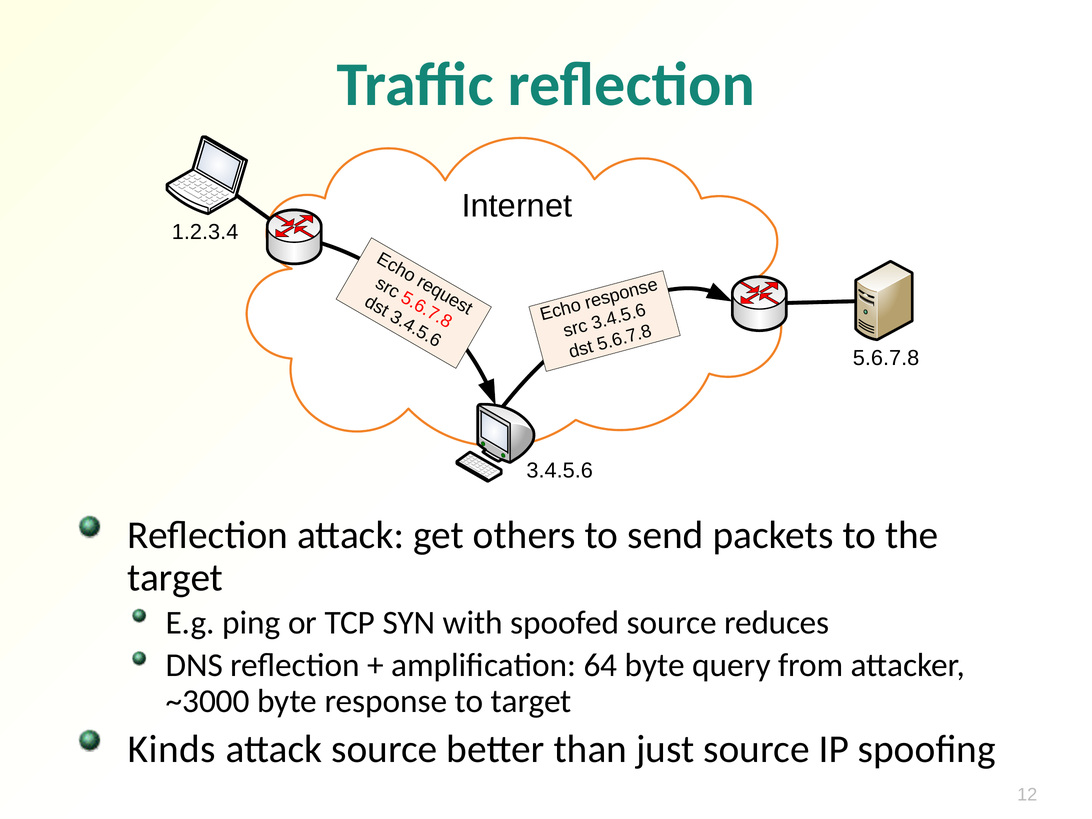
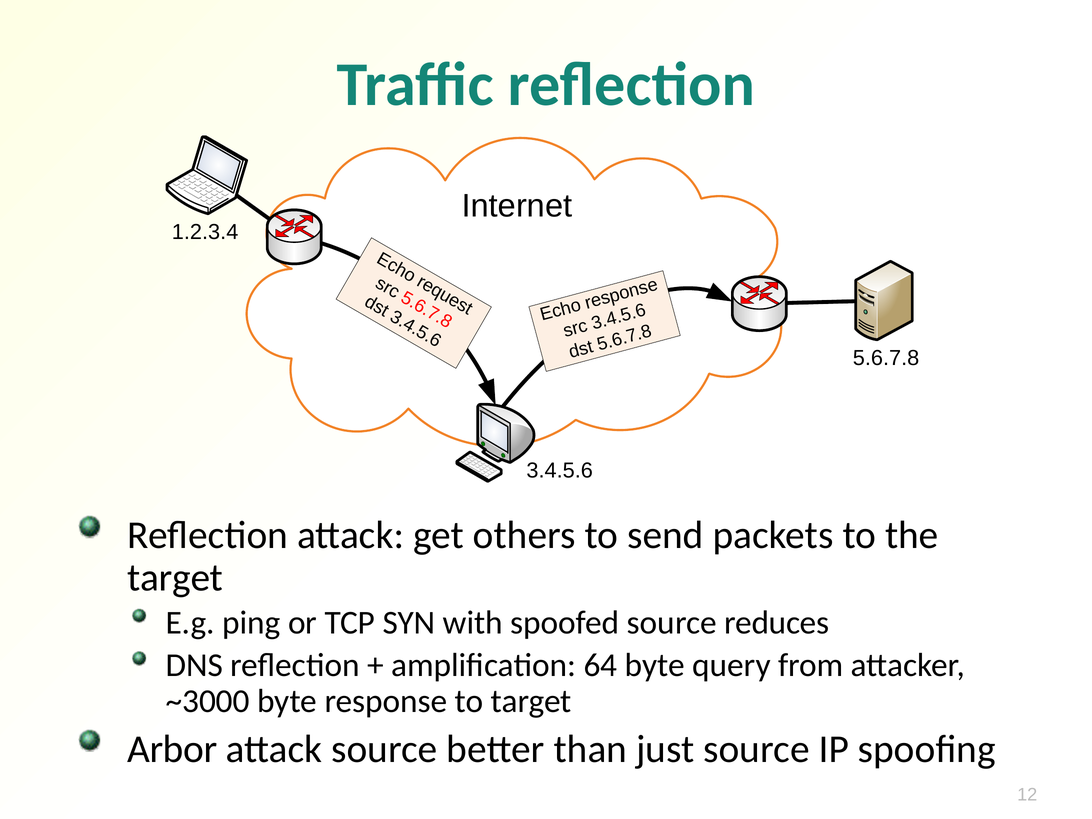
Kinds: Kinds -> Arbor
